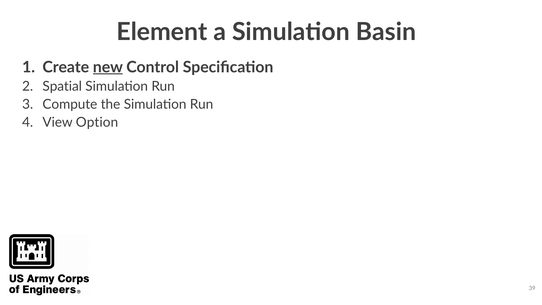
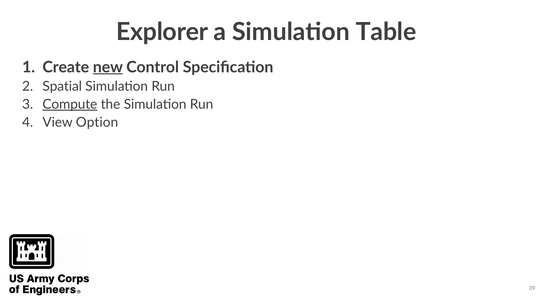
Element: Element -> Explorer
Basin: Basin -> Table
Compute underline: none -> present
